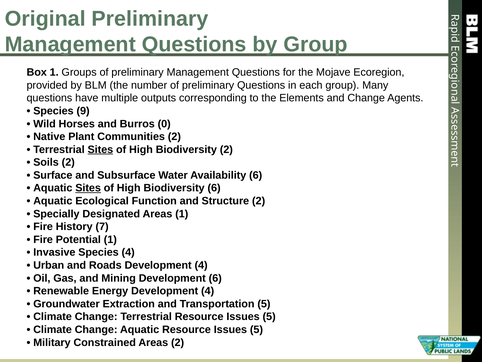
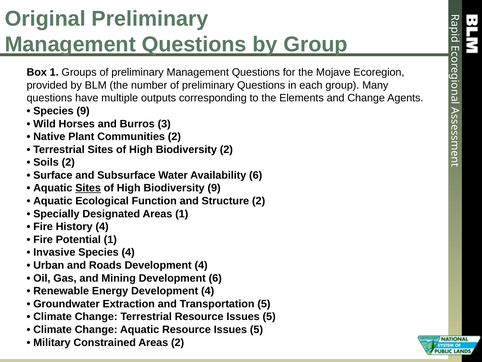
0: 0 -> 3
Sites at (100, 149) underline: present -> none
Biodiversity 6: 6 -> 9
History 7: 7 -> 4
